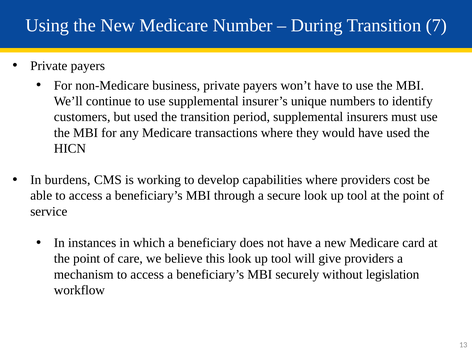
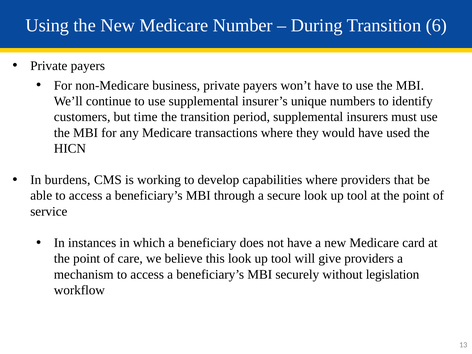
7: 7 -> 6
but used: used -> time
cost: cost -> that
